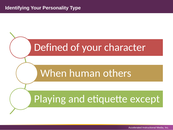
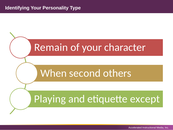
Defined: Defined -> Remain
human: human -> second
